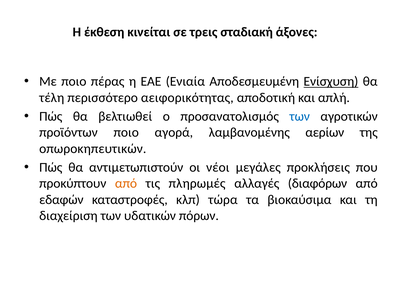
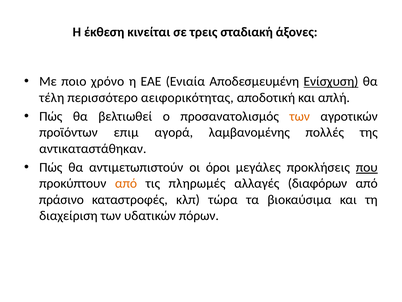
πέρας: πέρας -> χρόνο
των at (300, 116) colour: blue -> orange
προϊόντων ποιο: ποιο -> επιμ
αερίων: αερίων -> πολλές
οπωροκηπευτικών: οπωροκηπευτικών -> αντικαταστάθηκαν
νέοι: νέοι -> όροι
που underline: none -> present
εδαφών: εδαφών -> πράσινο
